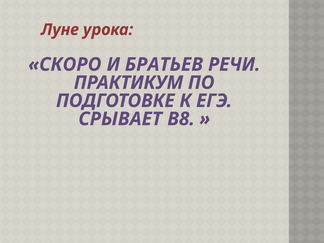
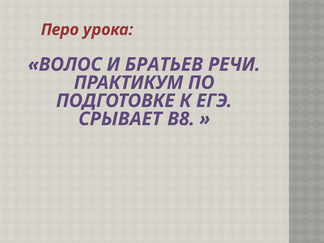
Луне: Луне -> Перо
СКОРО: СКОРО -> ВОЛОС
